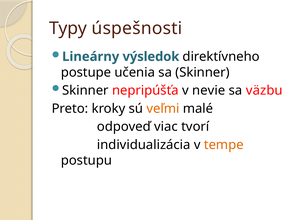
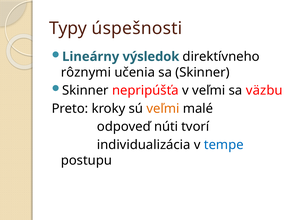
postupe: postupe -> rôznymi
v nevie: nevie -> veľmi
viac: viac -> núti
tempe colour: orange -> blue
